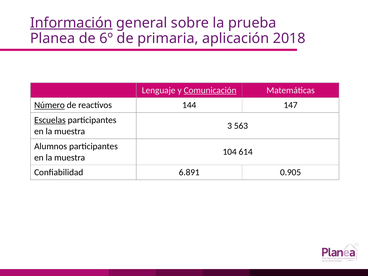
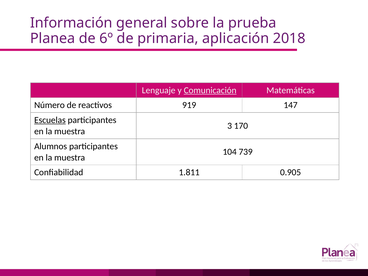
Información underline: present -> none
Número underline: present -> none
144: 144 -> 919
563: 563 -> 170
614: 614 -> 739
6.891: 6.891 -> 1.811
